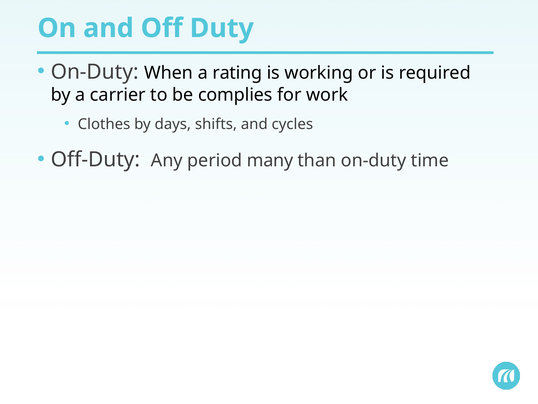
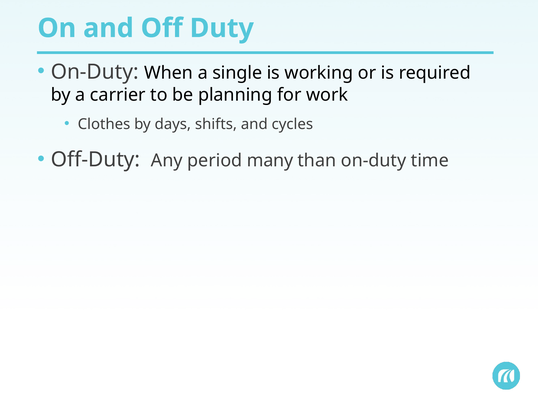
rating: rating -> single
complies: complies -> planning
